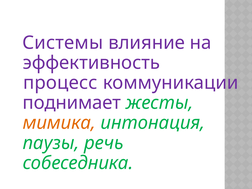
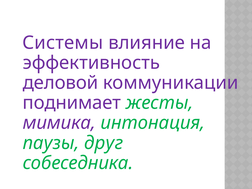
процесс: процесс -> деловой
мимика colour: orange -> purple
речь: речь -> друг
